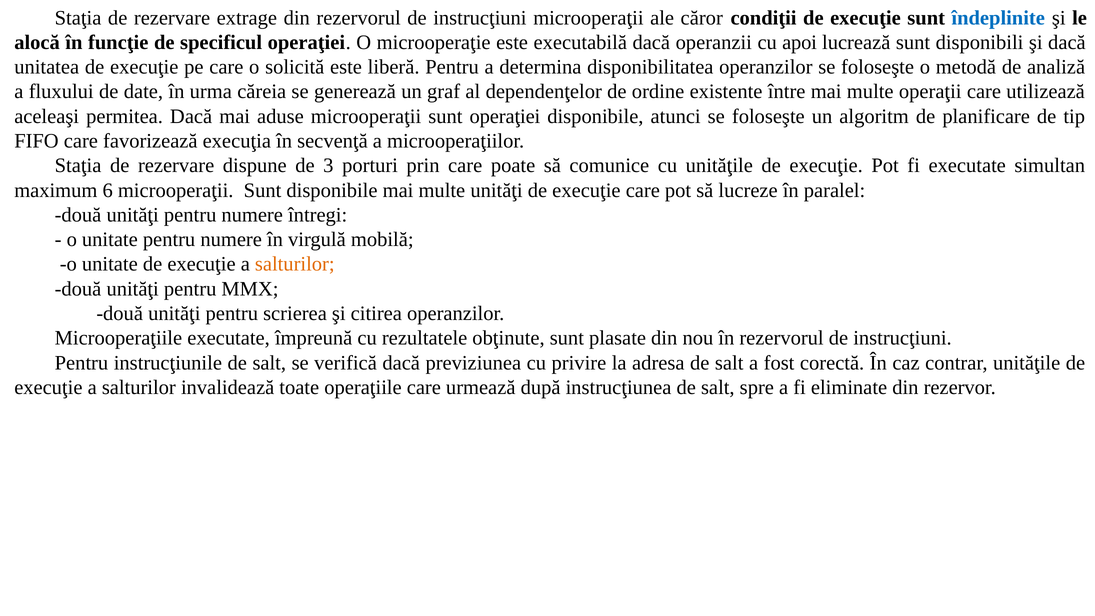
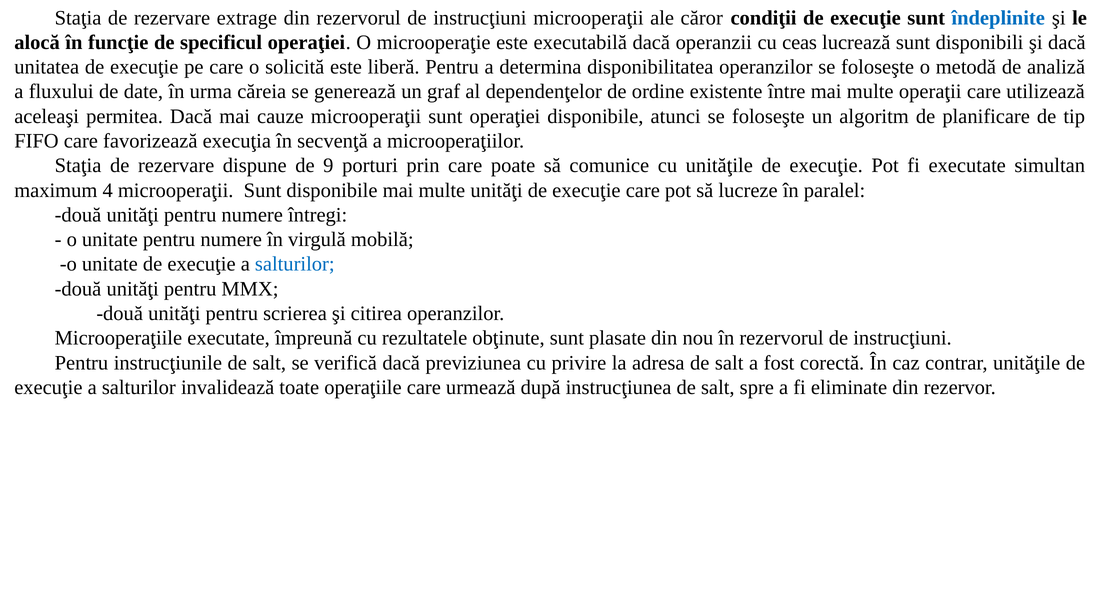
apoi: apoi -> ceas
aduse: aduse -> cauze
3: 3 -> 9
6: 6 -> 4
salturilor at (295, 264) colour: orange -> blue
